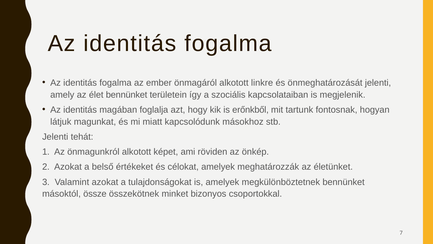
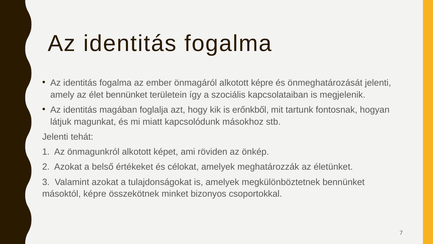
alkotott linkre: linkre -> képre
másoktól össze: össze -> képre
